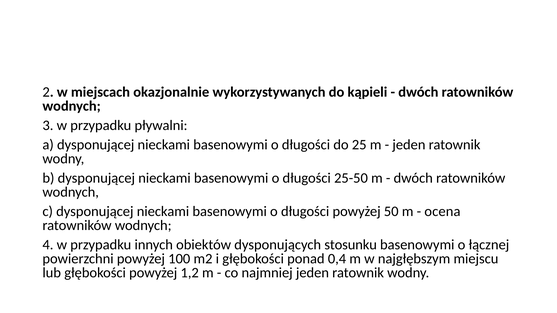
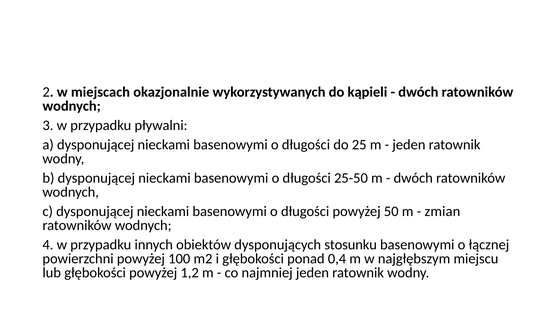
ocena: ocena -> zmian
